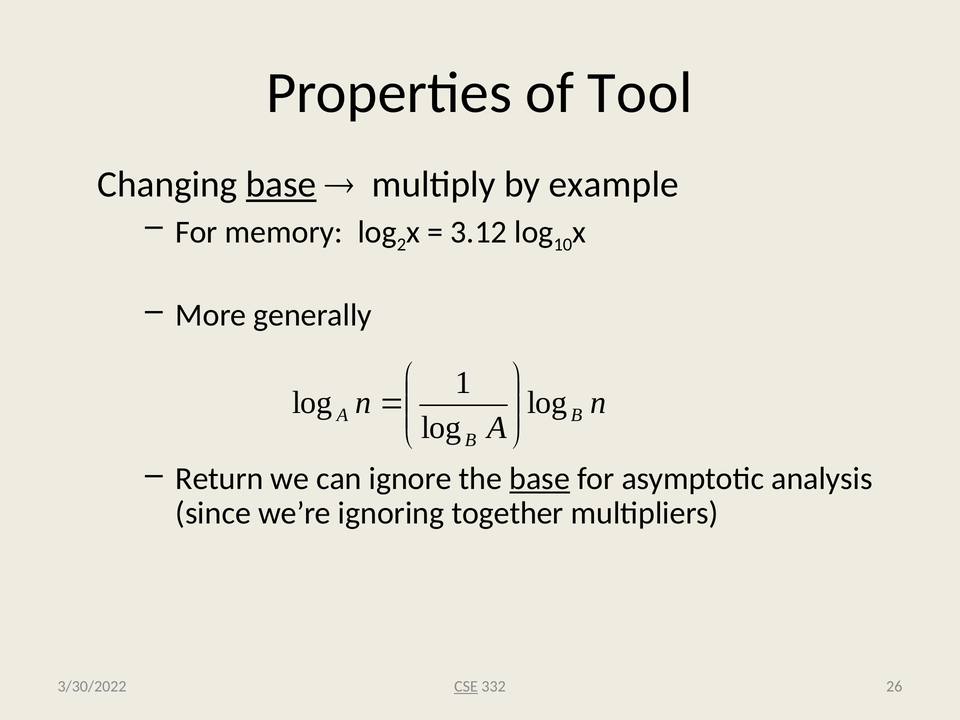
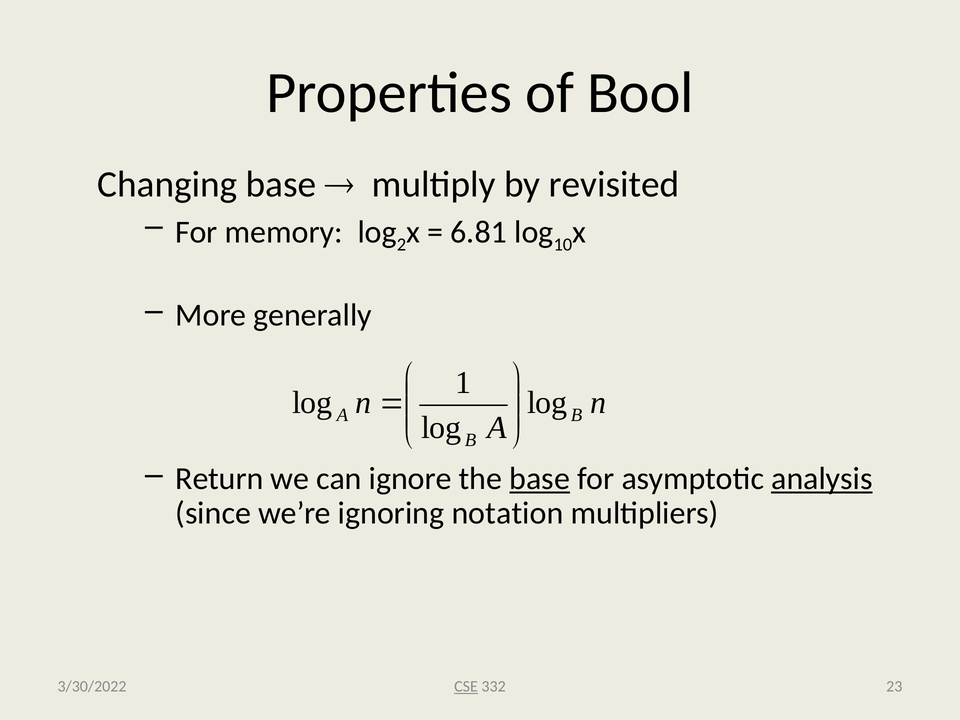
Tool: Tool -> Bool
base at (281, 185) underline: present -> none
example: example -> revisited
3.12: 3.12 -> 6.81
analysis underline: none -> present
together: together -> notation
26: 26 -> 23
